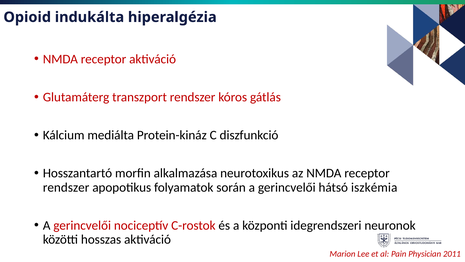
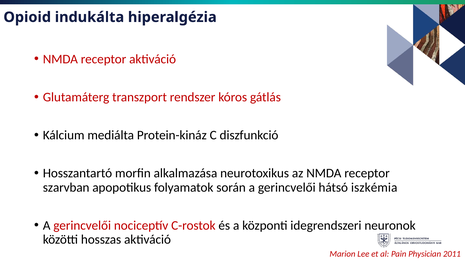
rendszer at (66, 187): rendszer -> szarvban
